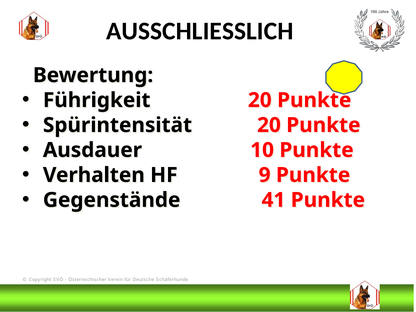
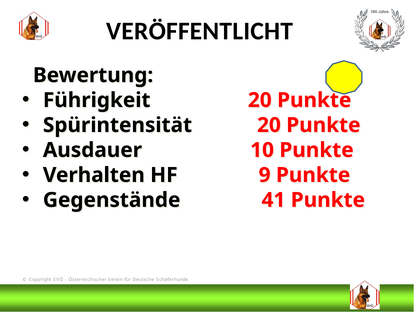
AUSSCHLIESSLICH: AUSSCHLIESSLICH -> VERÖFFENTLICHT
